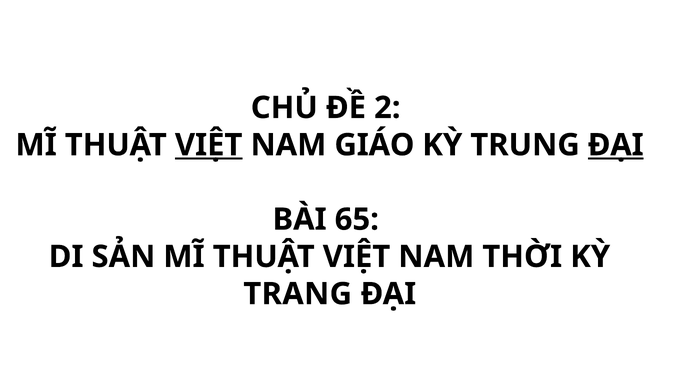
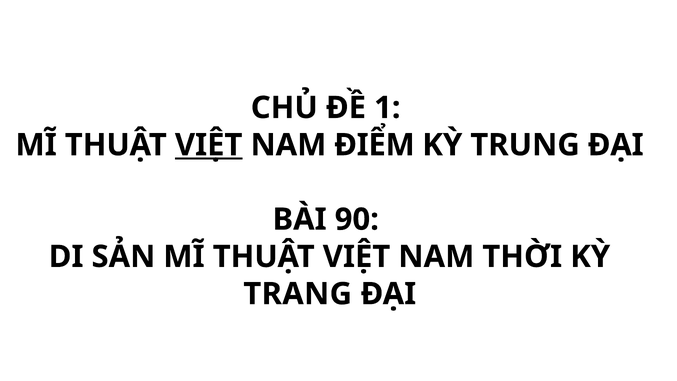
2: 2 -> 1
GIÁO: GIÁO -> ĐIỂM
ĐẠI at (616, 145) underline: present -> none
65: 65 -> 90
